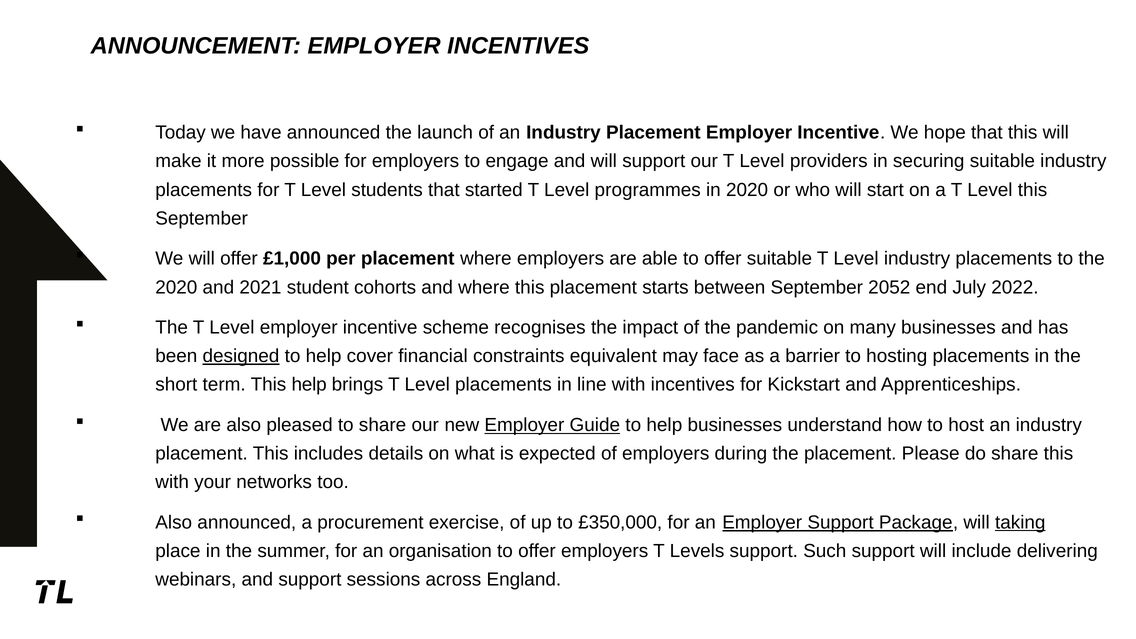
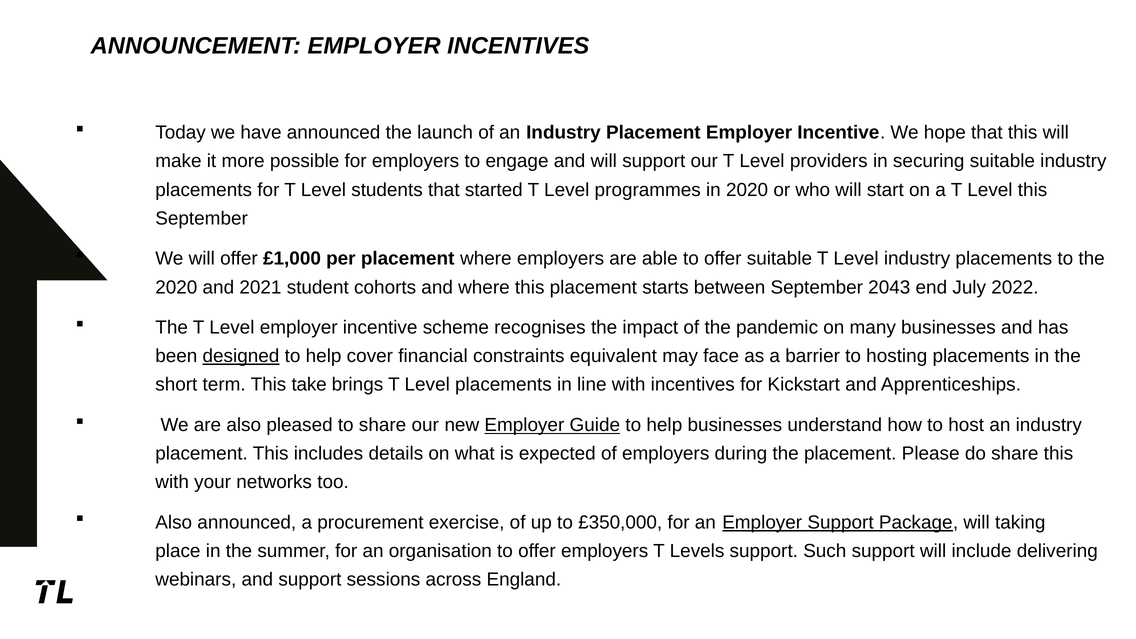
2052: 2052 -> 2043
This help: help -> take
taking underline: present -> none
